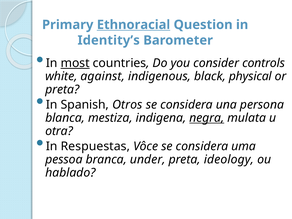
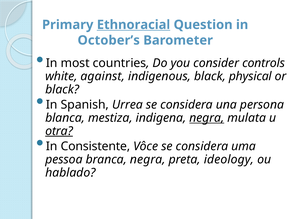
Identity’s: Identity’s -> October’s
most underline: present -> none
preta at (62, 89): preta -> black
Otros: Otros -> Urrea
otra underline: none -> present
Respuestas: Respuestas -> Consistente
branca under: under -> negra
